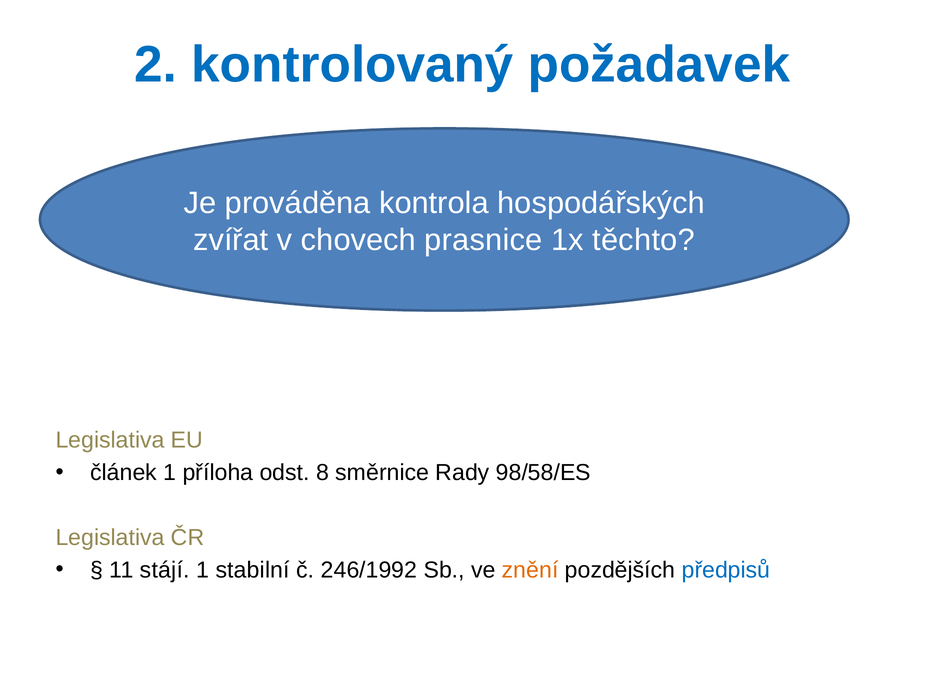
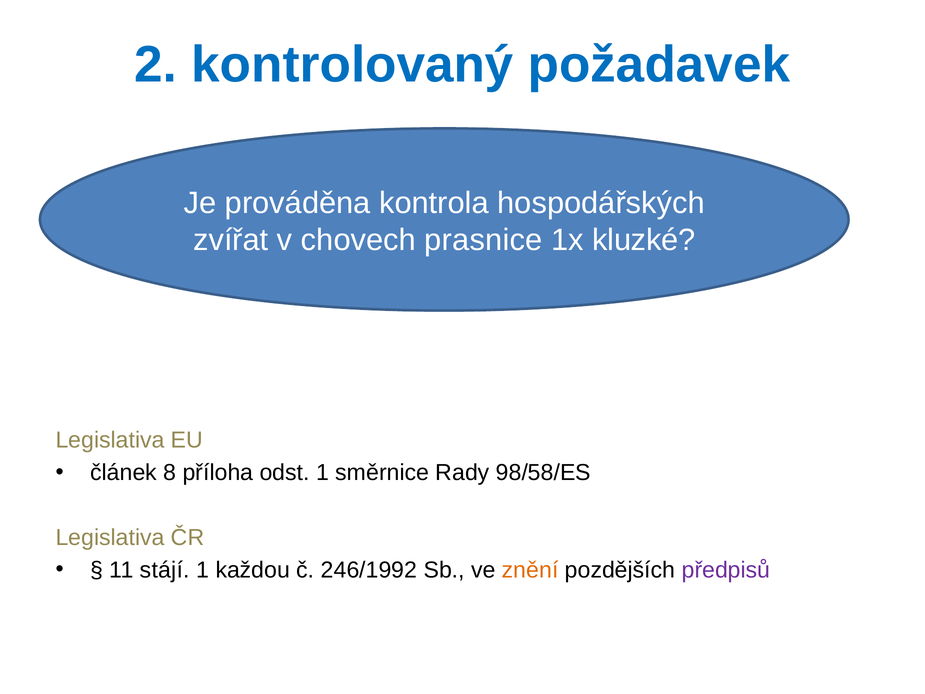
těchto: těchto -> kluzké
článek 1: 1 -> 8
odst 8: 8 -> 1
stabilní: stabilní -> každou
předpisů colour: blue -> purple
